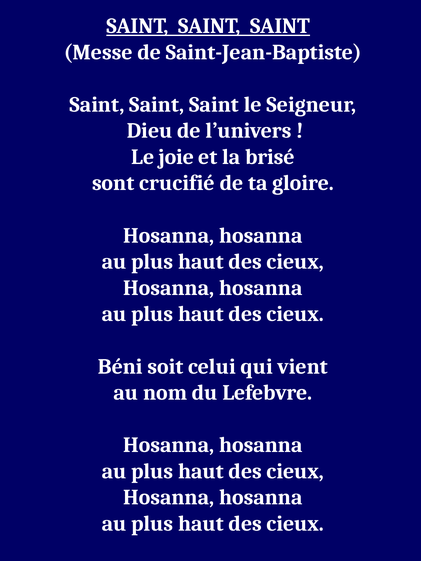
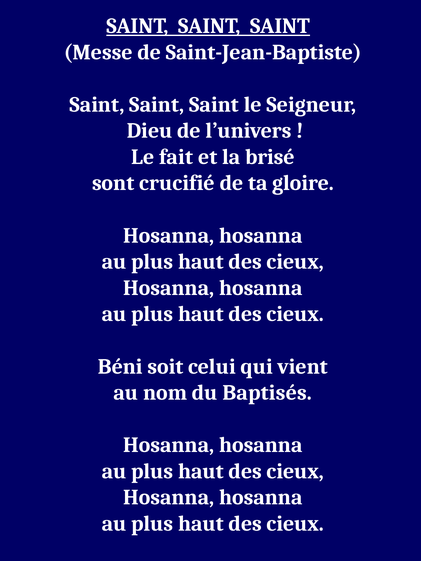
joie: joie -> fait
Lefebvre: Lefebvre -> Baptisés
